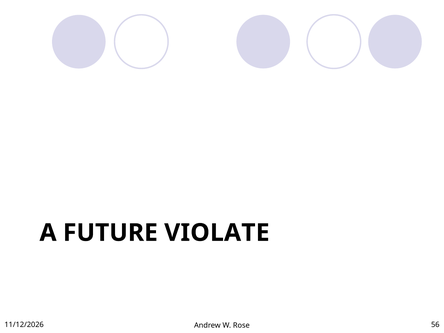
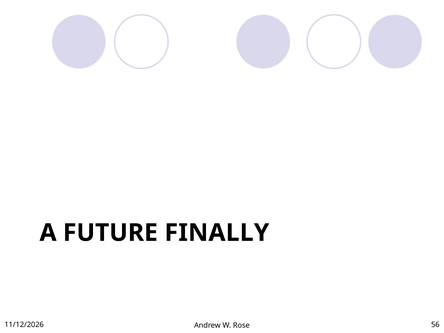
VIOLATE: VIOLATE -> FINALLY
